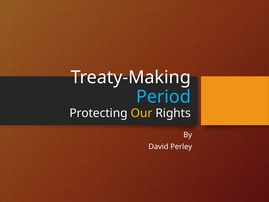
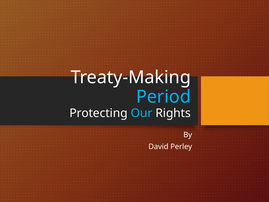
Our colour: yellow -> light blue
